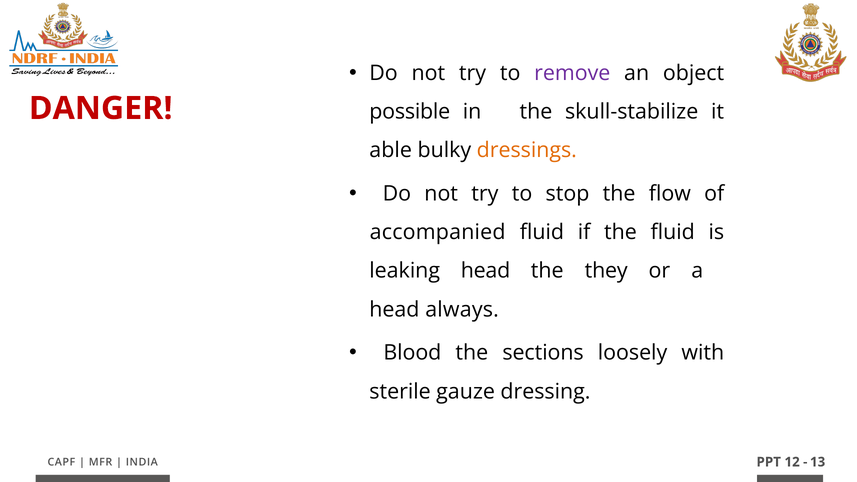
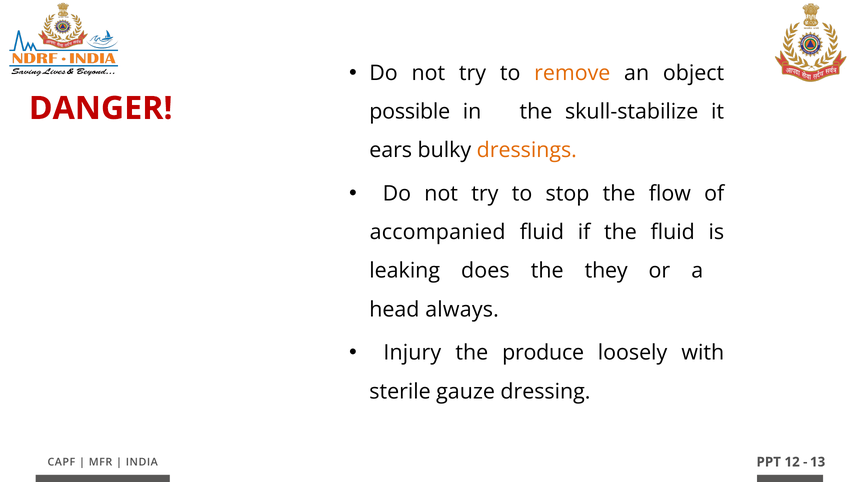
remove colour: purple -> orange
able: able -> ears
leaking head: head -> does
Blood: Blood -> Injury
sections: sections -> produce
